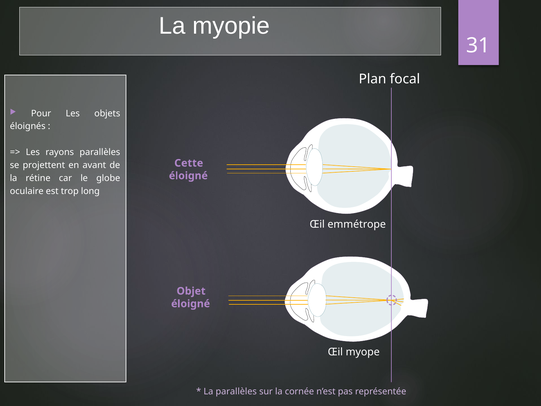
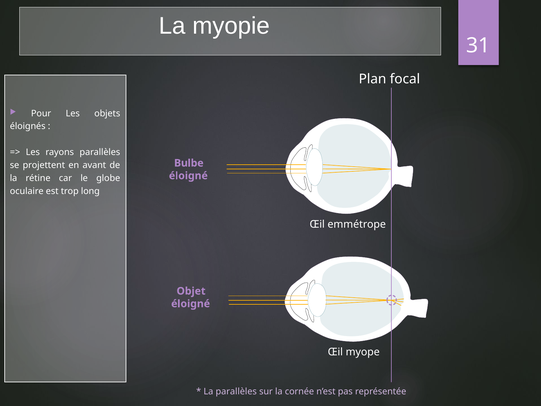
Cette: Cette -> Bulbe
